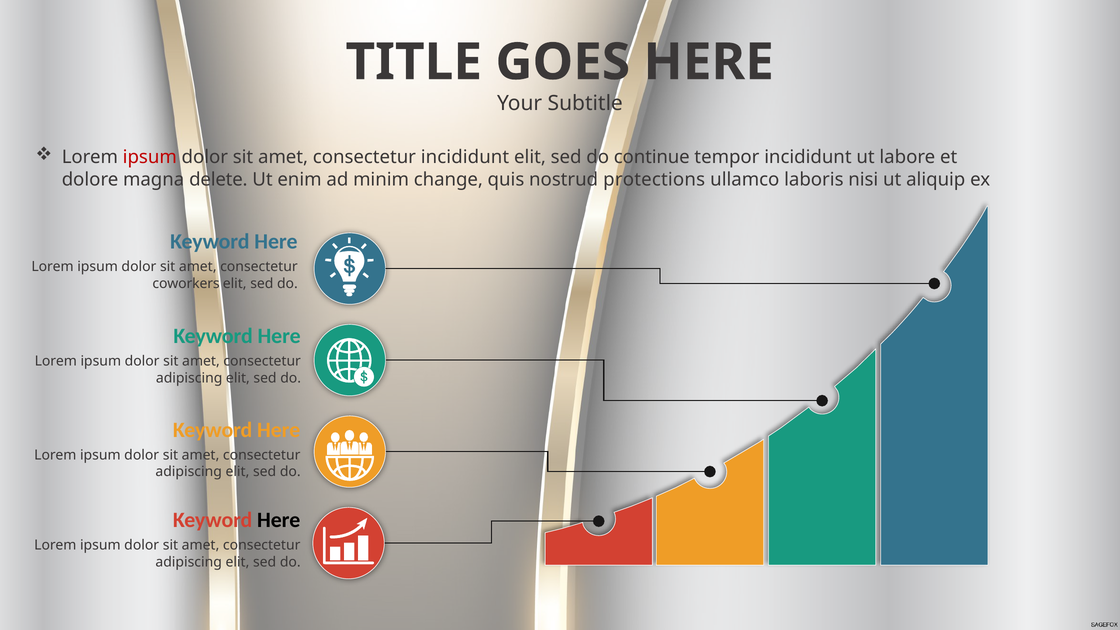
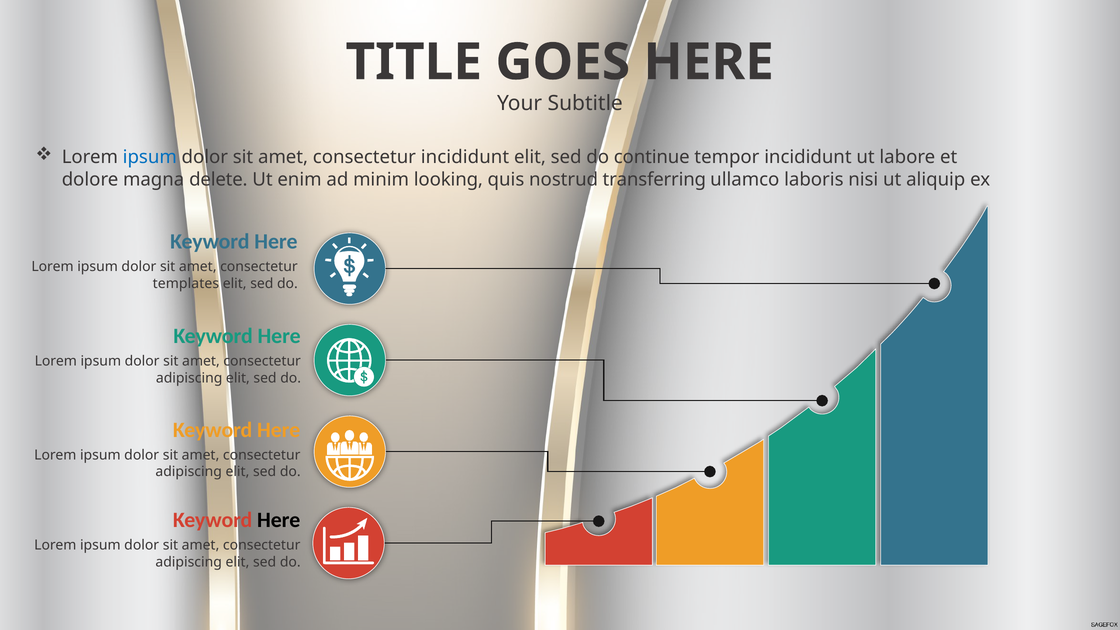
ipsum at (150, 157) colour: red -> blue
change: change -> looking
protections: protections -> transferring
coworkers: coworkers -> templates
